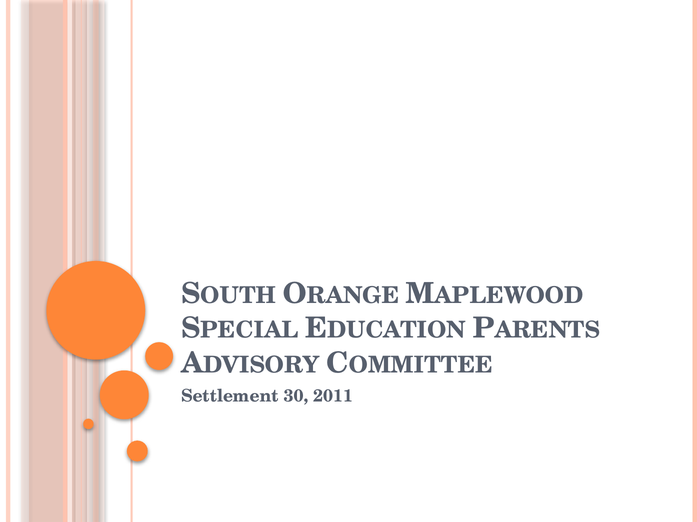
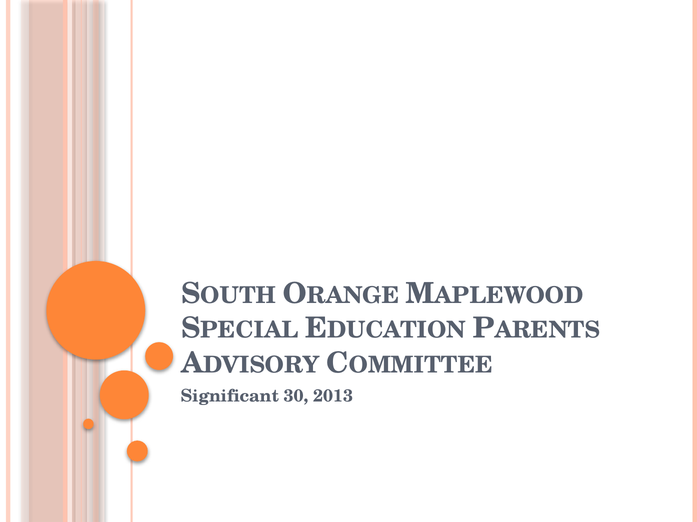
Settlement: Settlement -> Significant
2011: 2011 -> 2013
